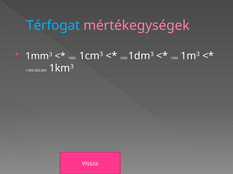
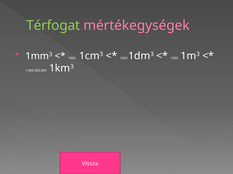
Térfogat colour: light blue -> light green
